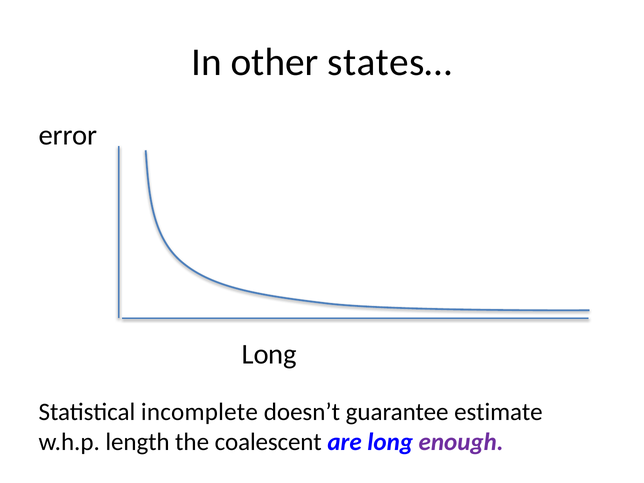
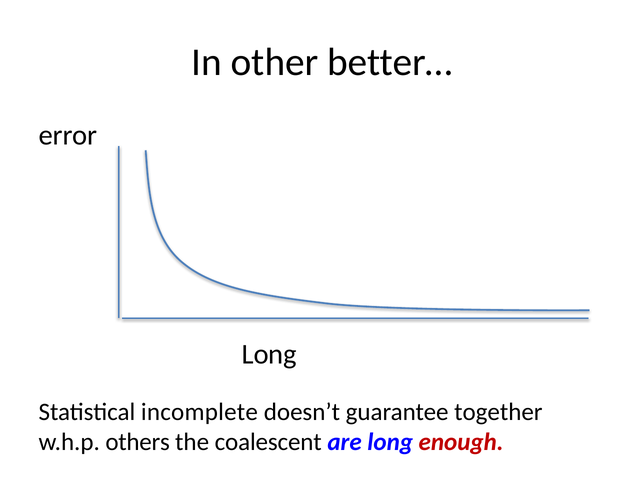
states…: states… -> better…
estimate: estimate -> together
length: length -> others
enough colour: purple -> red
